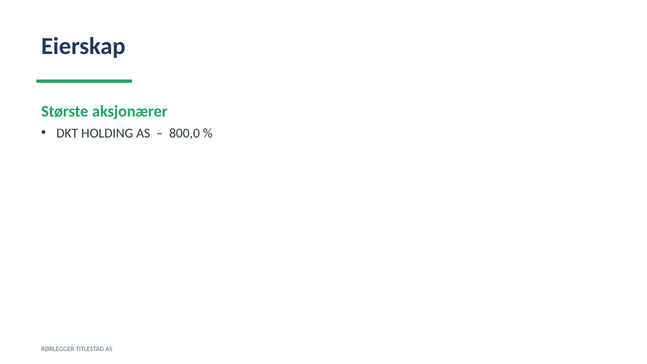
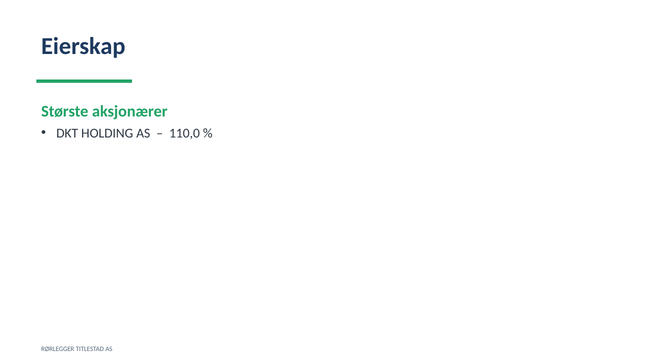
800,0: 800,0 -> 110,0
